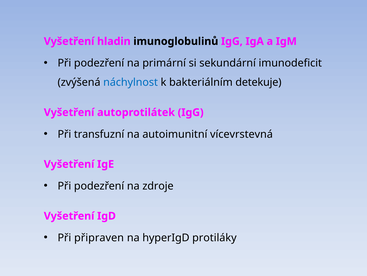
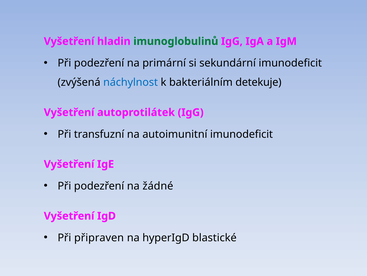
imunoglobulinů colour: black -> green
autoimunitní vícevrstevná: vícevrstevná -> imunodeficit
zdroje: zdroje -> žádné
protiláky: protiláky -> blastické
